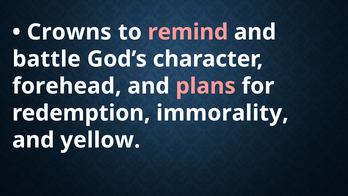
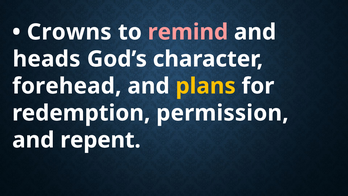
battle: battle -> heads
plans colour: pink -> yellow
immorality: immorality -> permission
yellow: yellow -> repent
